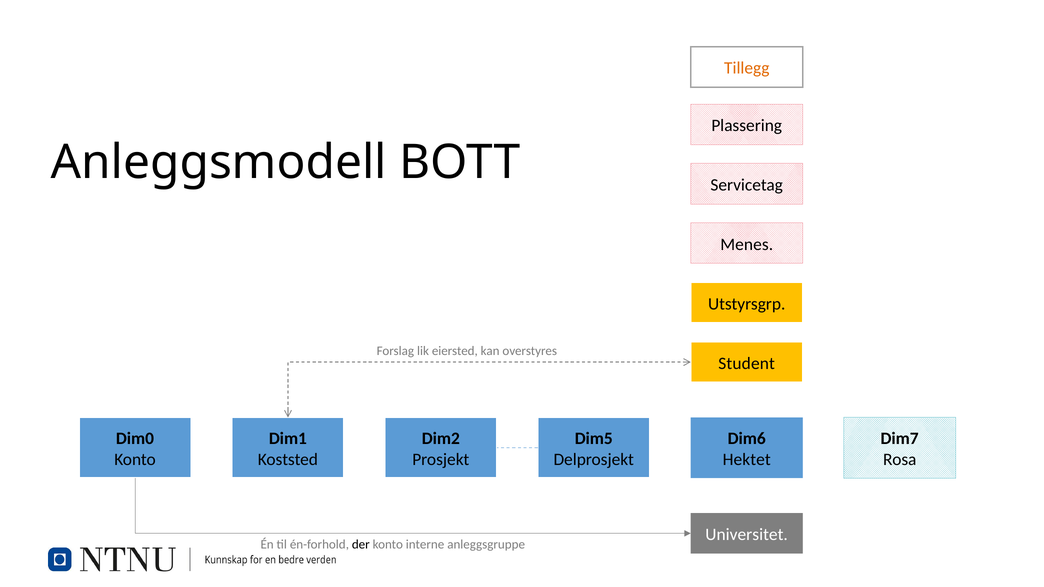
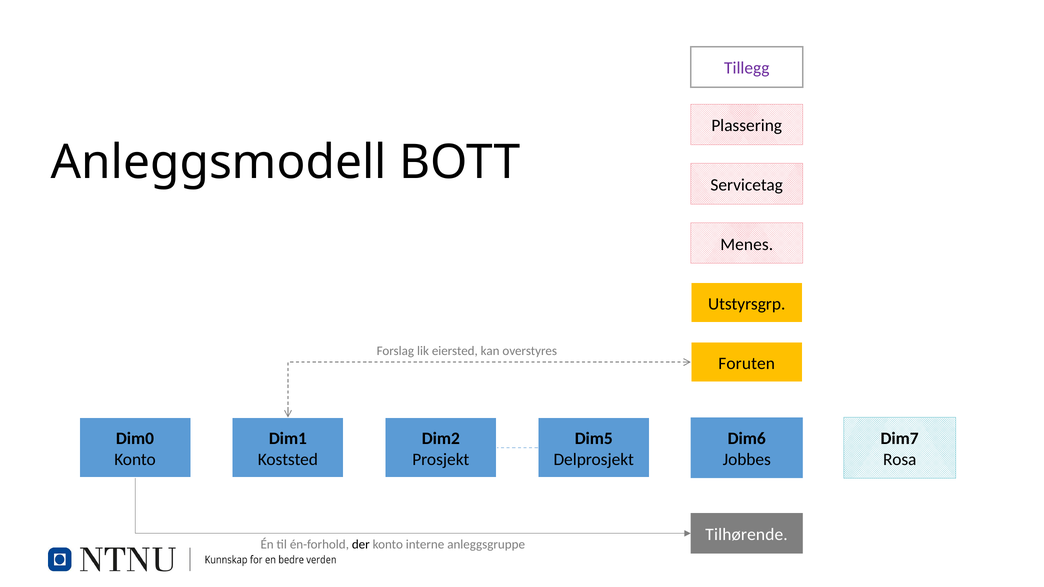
Tillegg colour: orange -> purple
Student: Student -> Foruten
Hektet: Hektet -> Jobbes
Universitet: Universitet -> Tilhørende
